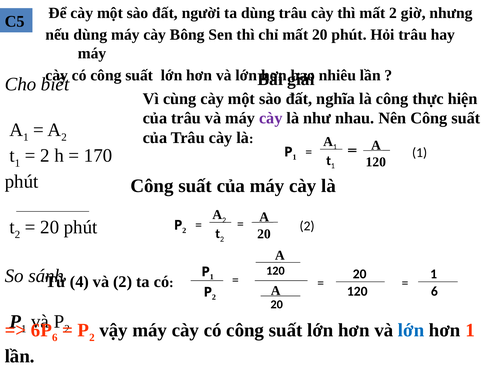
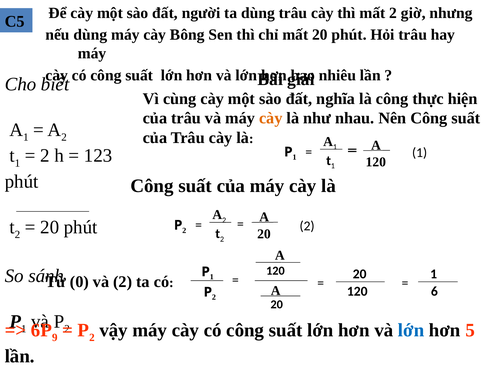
cày at (271, 118) colour: purple -> orange
170: 170 -> 123
4: 4 -> 0
6 at (55, 337): 6 -> 9
hơn 1: 1 -> 5
